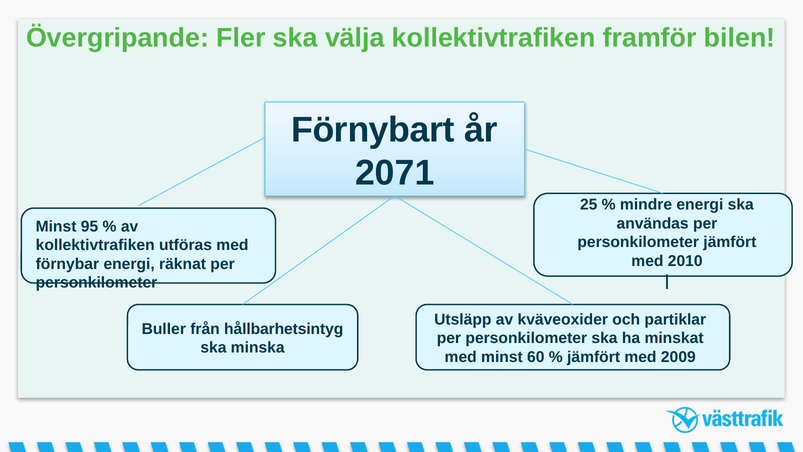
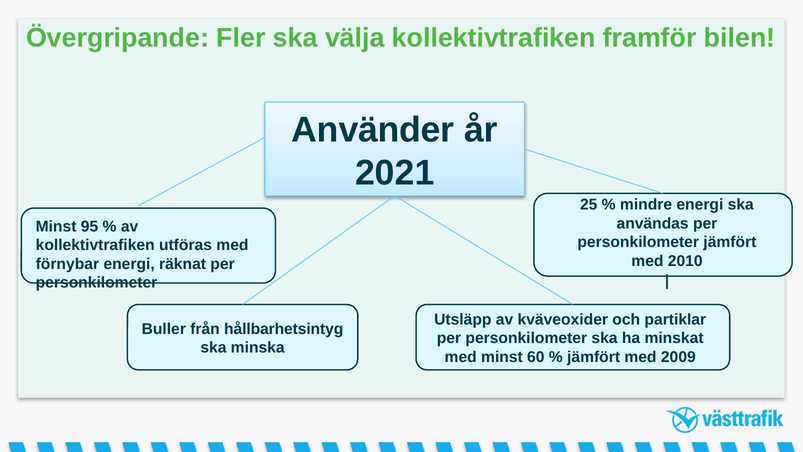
Förnybart: Förnybart -> Använder
2071: 2071 -> 2021
